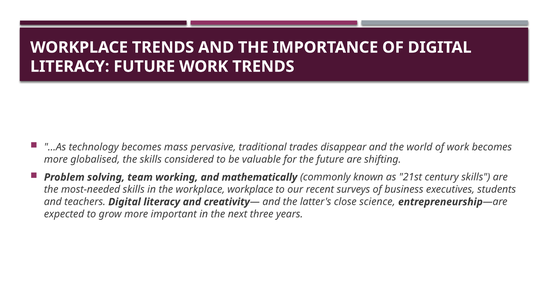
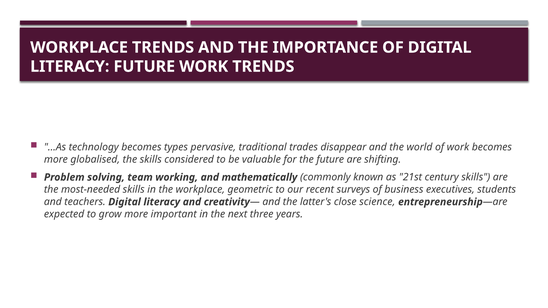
mass: mass -> types
workplace workplace: workplace -> geometric
